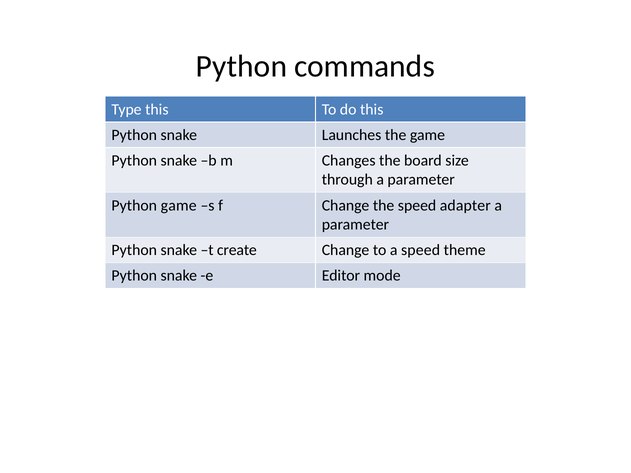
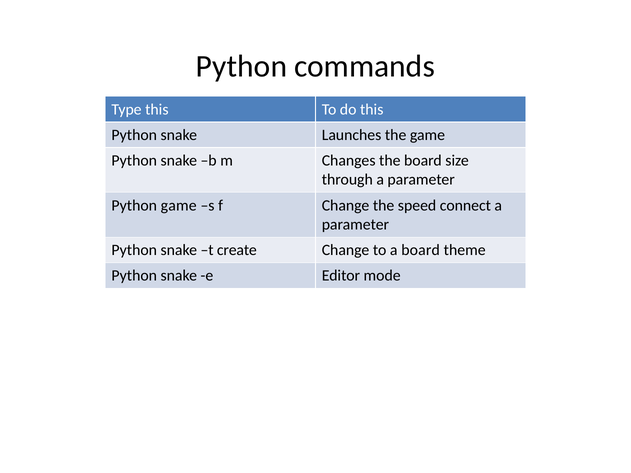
adapter: adapter -> connect
a speed: speed -> board
